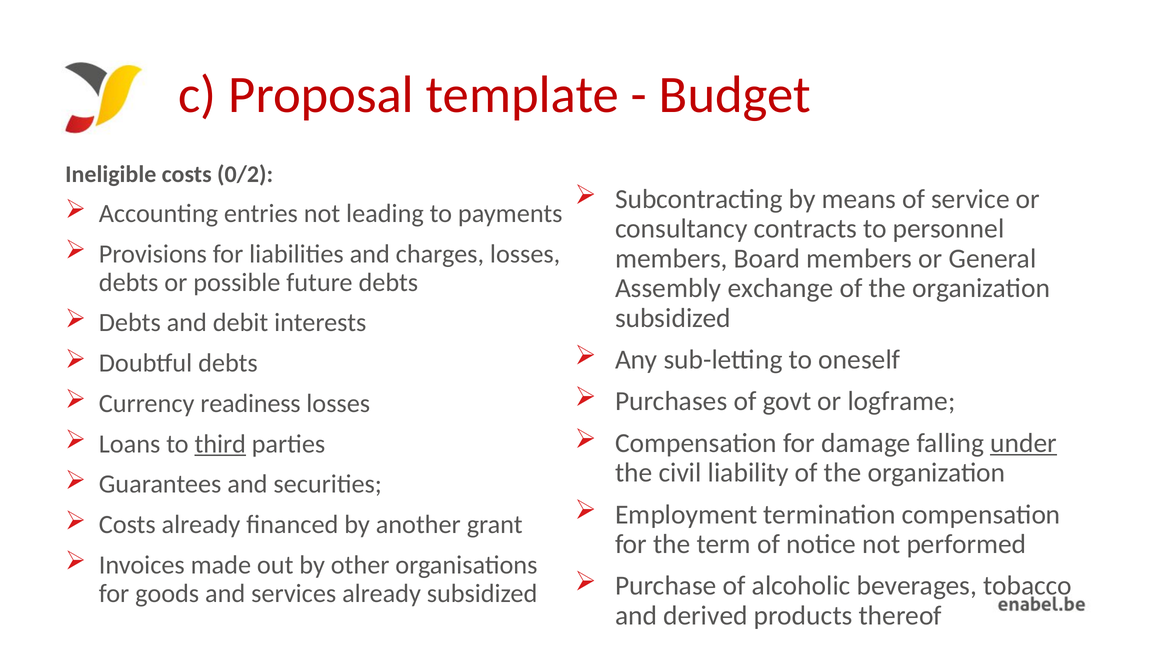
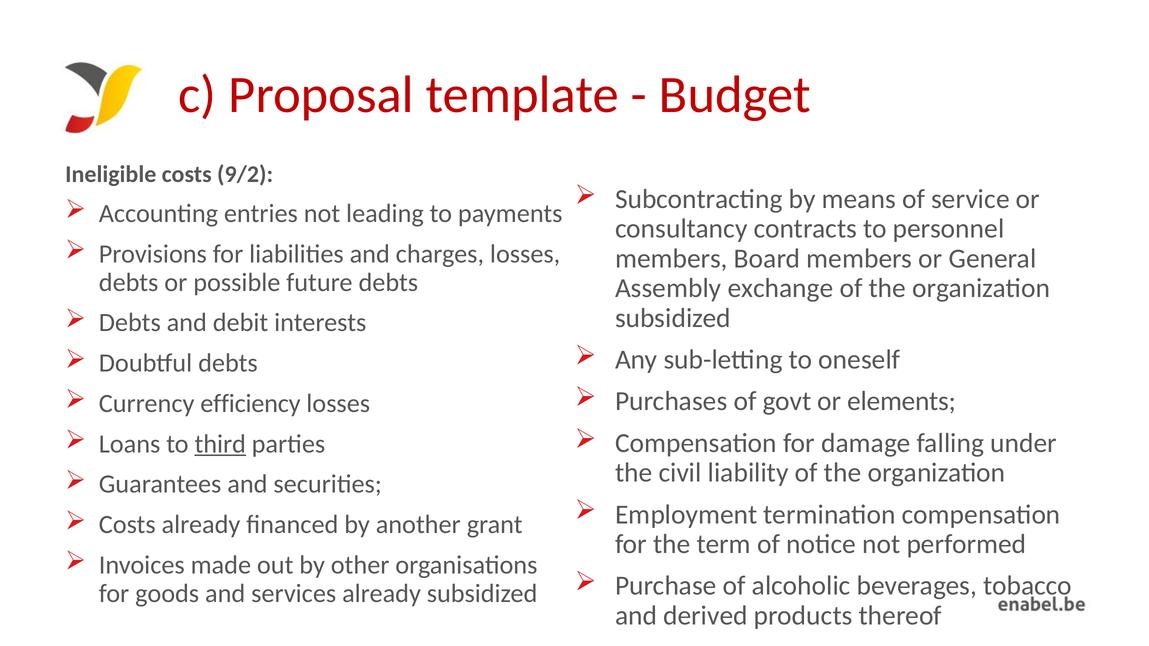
0/2: 0/2 -> 9/2
logframe: logframe -> elements
readiness: readiness -> efficiency
under underline: present -> none
